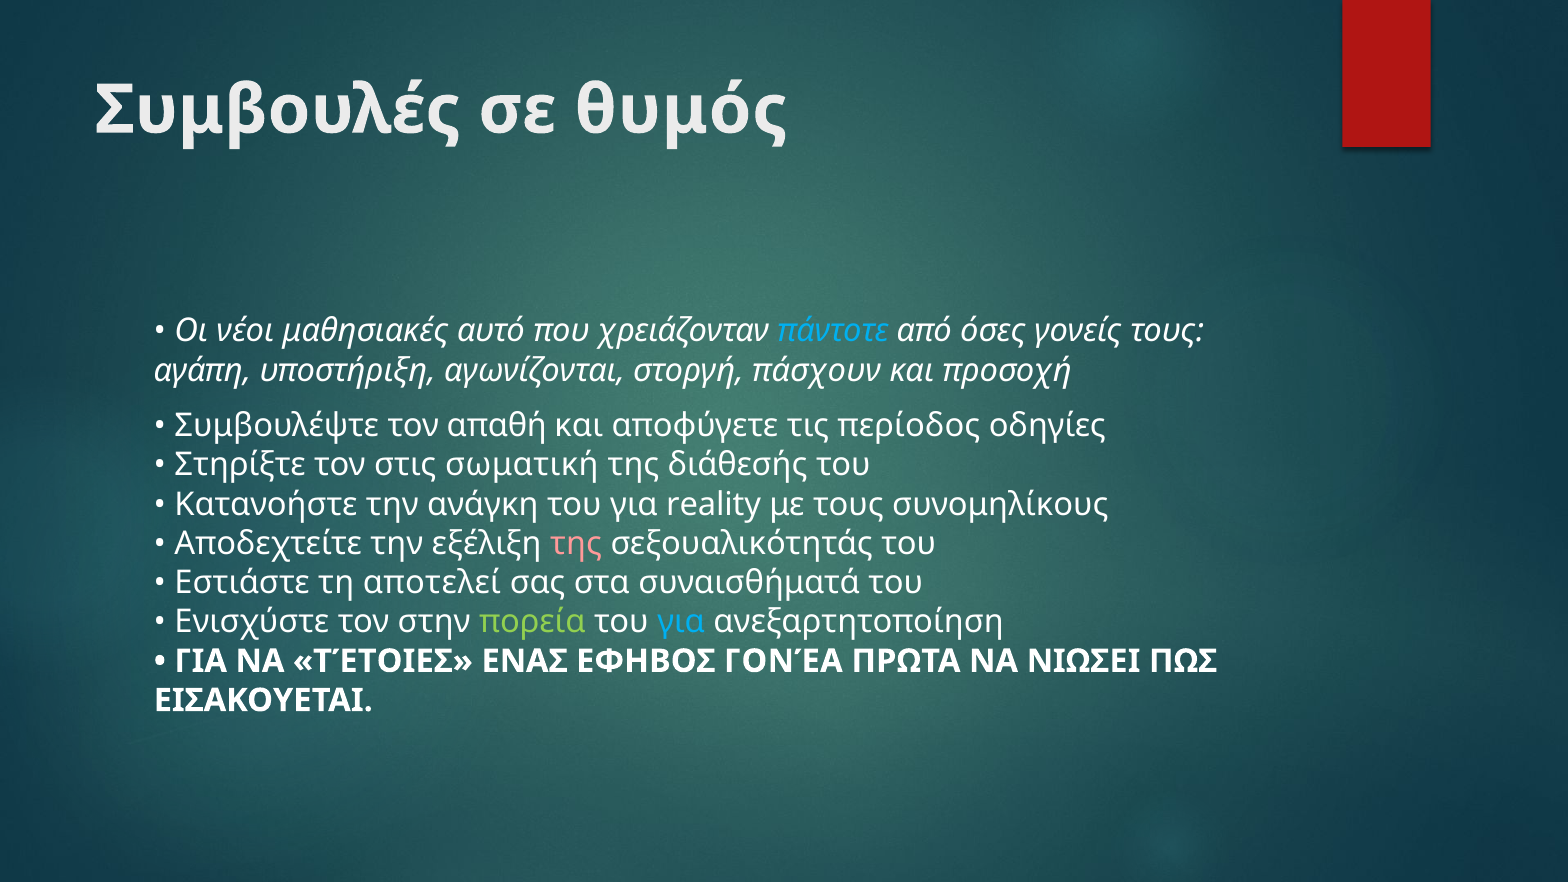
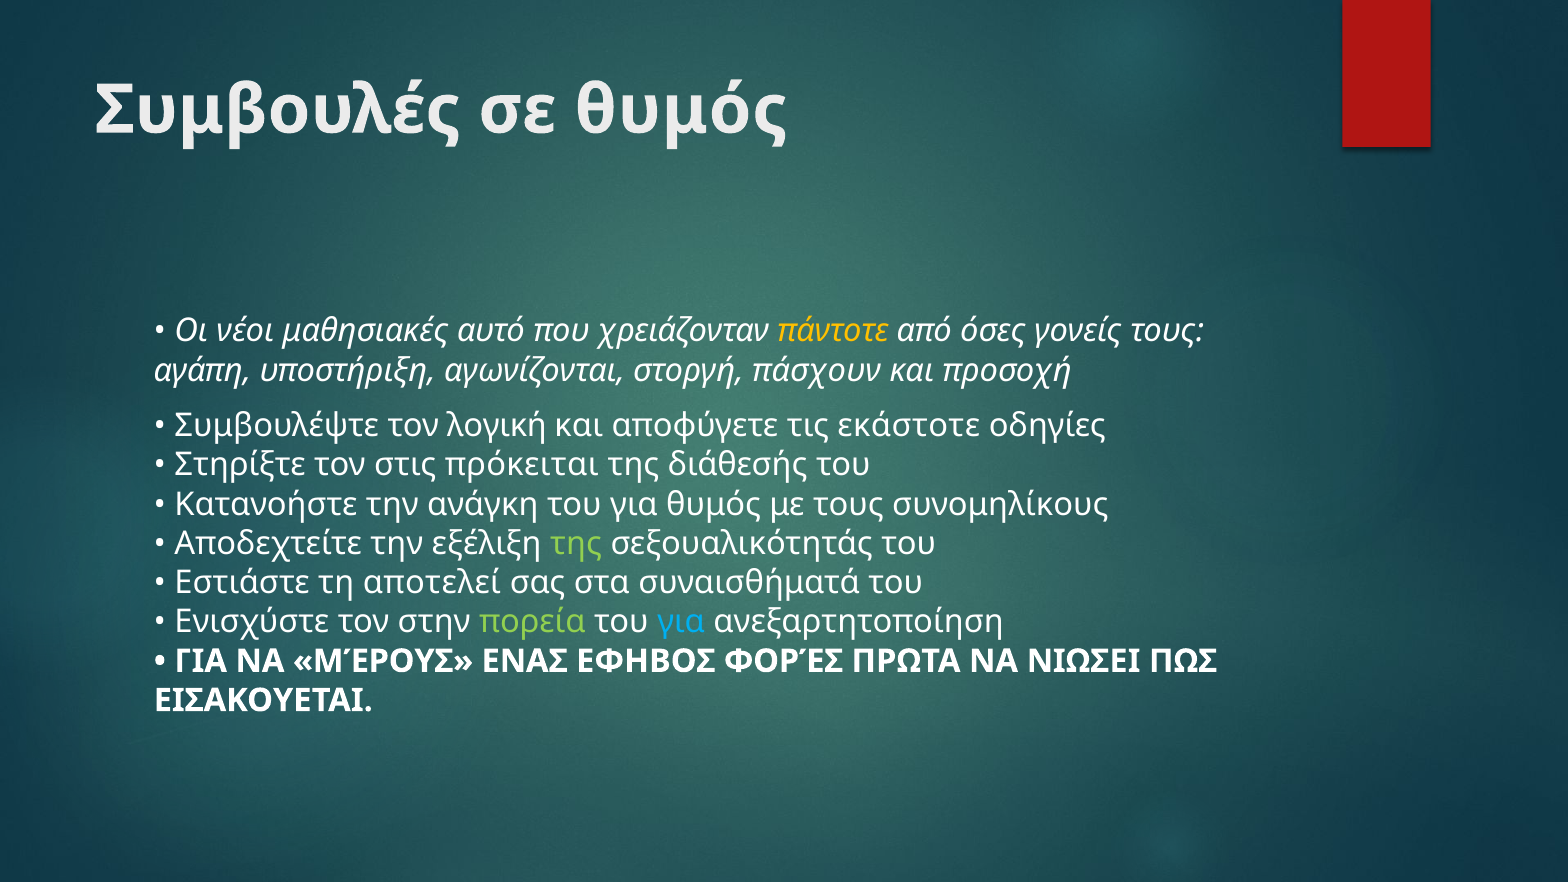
πάντοτε colour: light blue -> yellow
απαθή: απαθή -> λογική
περίοδος: περίοδος -> εκάστοτε
σωματική: σωματική -> πρόκειται
για reality: reality -> θυμός
της at (576, 543) colour: pink -> light green
ΤΈΤΟΙΕΣ: ΤΈΤΟΙΕΣ -> ΜΈΡΟΥΣ
ΓΟΝΈΑ: ΓΟΝΈΑ -> ΦΟΡΈΣ
